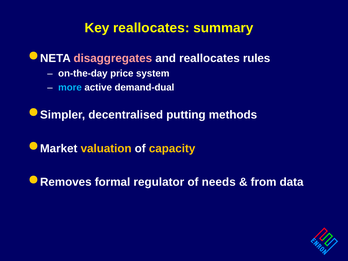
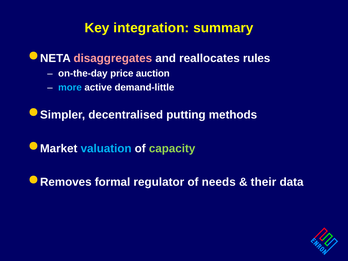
Key reallocates: reallocates -> integration
system: system -> auction
demand-dual: demand-dual -> demand-little
valuation colour: yellow -> light blue
capacity colour: yellow -> light green
from: from -> their
